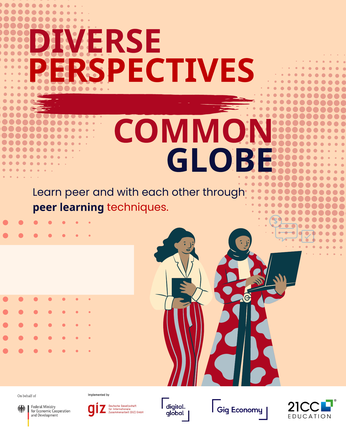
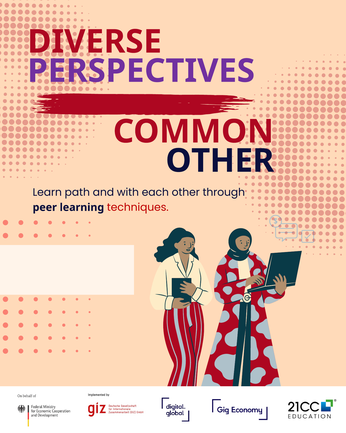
PERSPECTIVES colour: red -> purple
GLOBE at (220, 161): GLOBE -> OTHER
Learn peer: peer -> path
